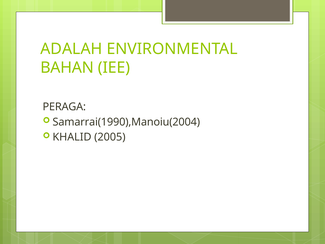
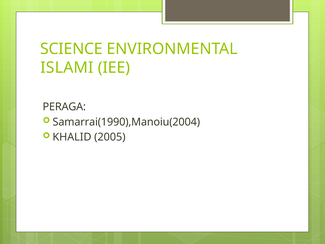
ADALAH: ADALAH -> SCIENCE
BAHAN: BAHAN -> ISLAMI
